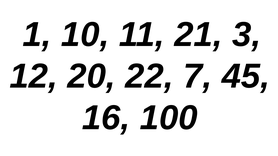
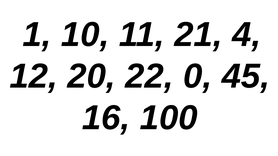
3: 3 -> 4
7: 7 -> 0
